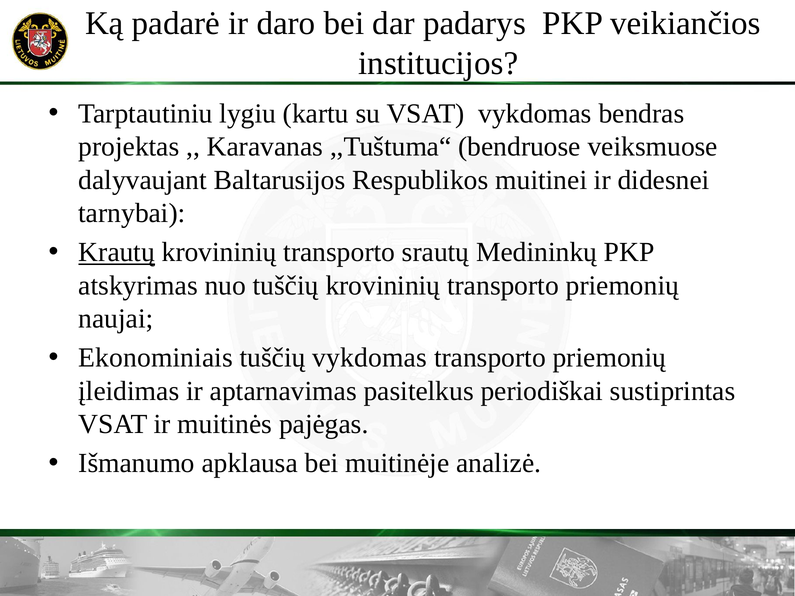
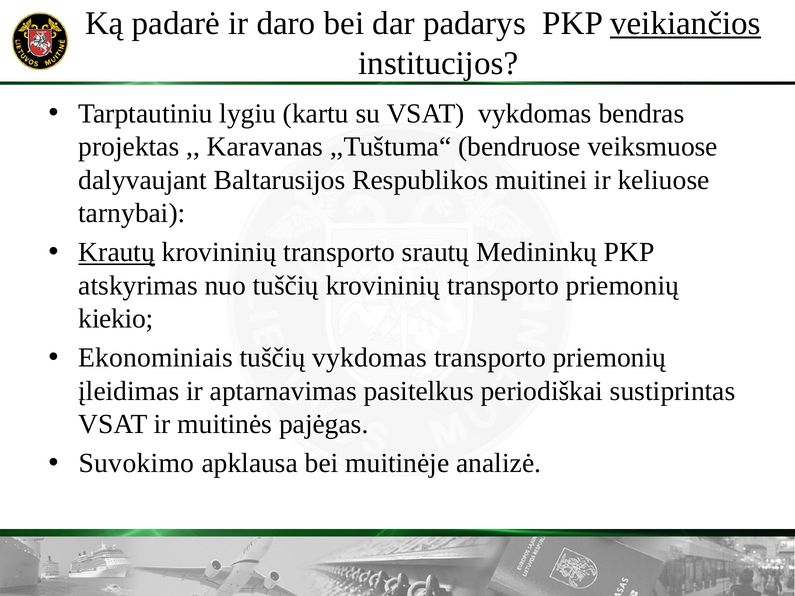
veikiančios underline: none -> present
didesnei: didesnei -> keliuose
naujai: naujai -> kiekio
Išmanumo: Išmanumo -> Suvokimo
